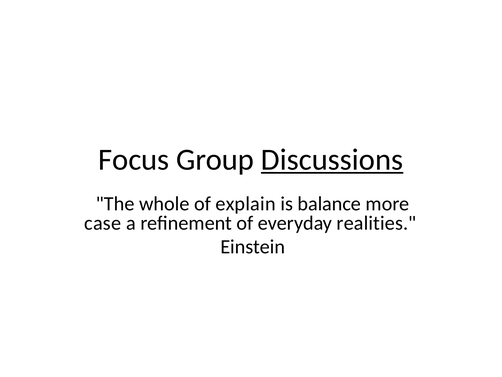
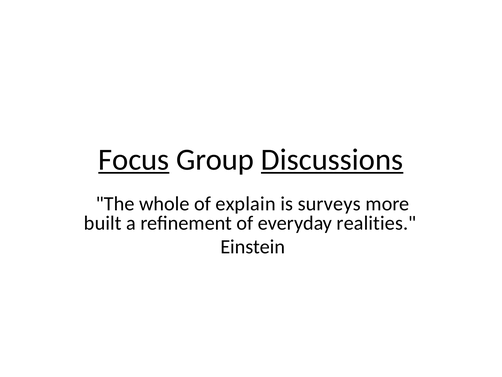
Focus underline: none -> present
balance: balance -> surveys
case: case -> built
